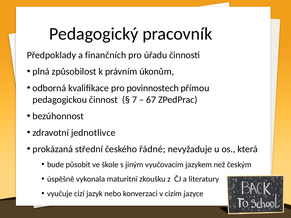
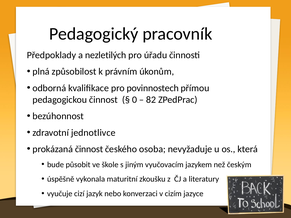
finančních: finančních -> nezletilých
7: 7 -> 0
67: 67 -> 82
prokázaná střední: střední -> činnost
řádné: řádné -> osoba
